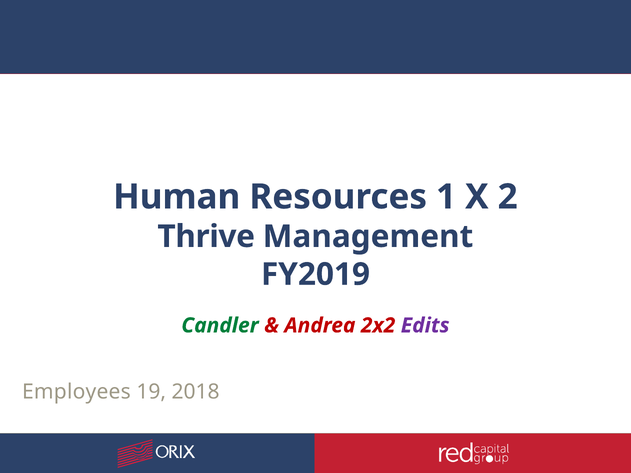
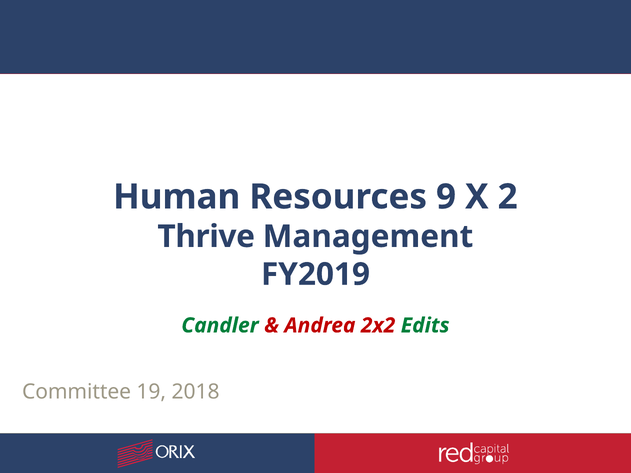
1: 1 -> 9
Edits colour: purple -> green
Employees: Employees -> Committee
